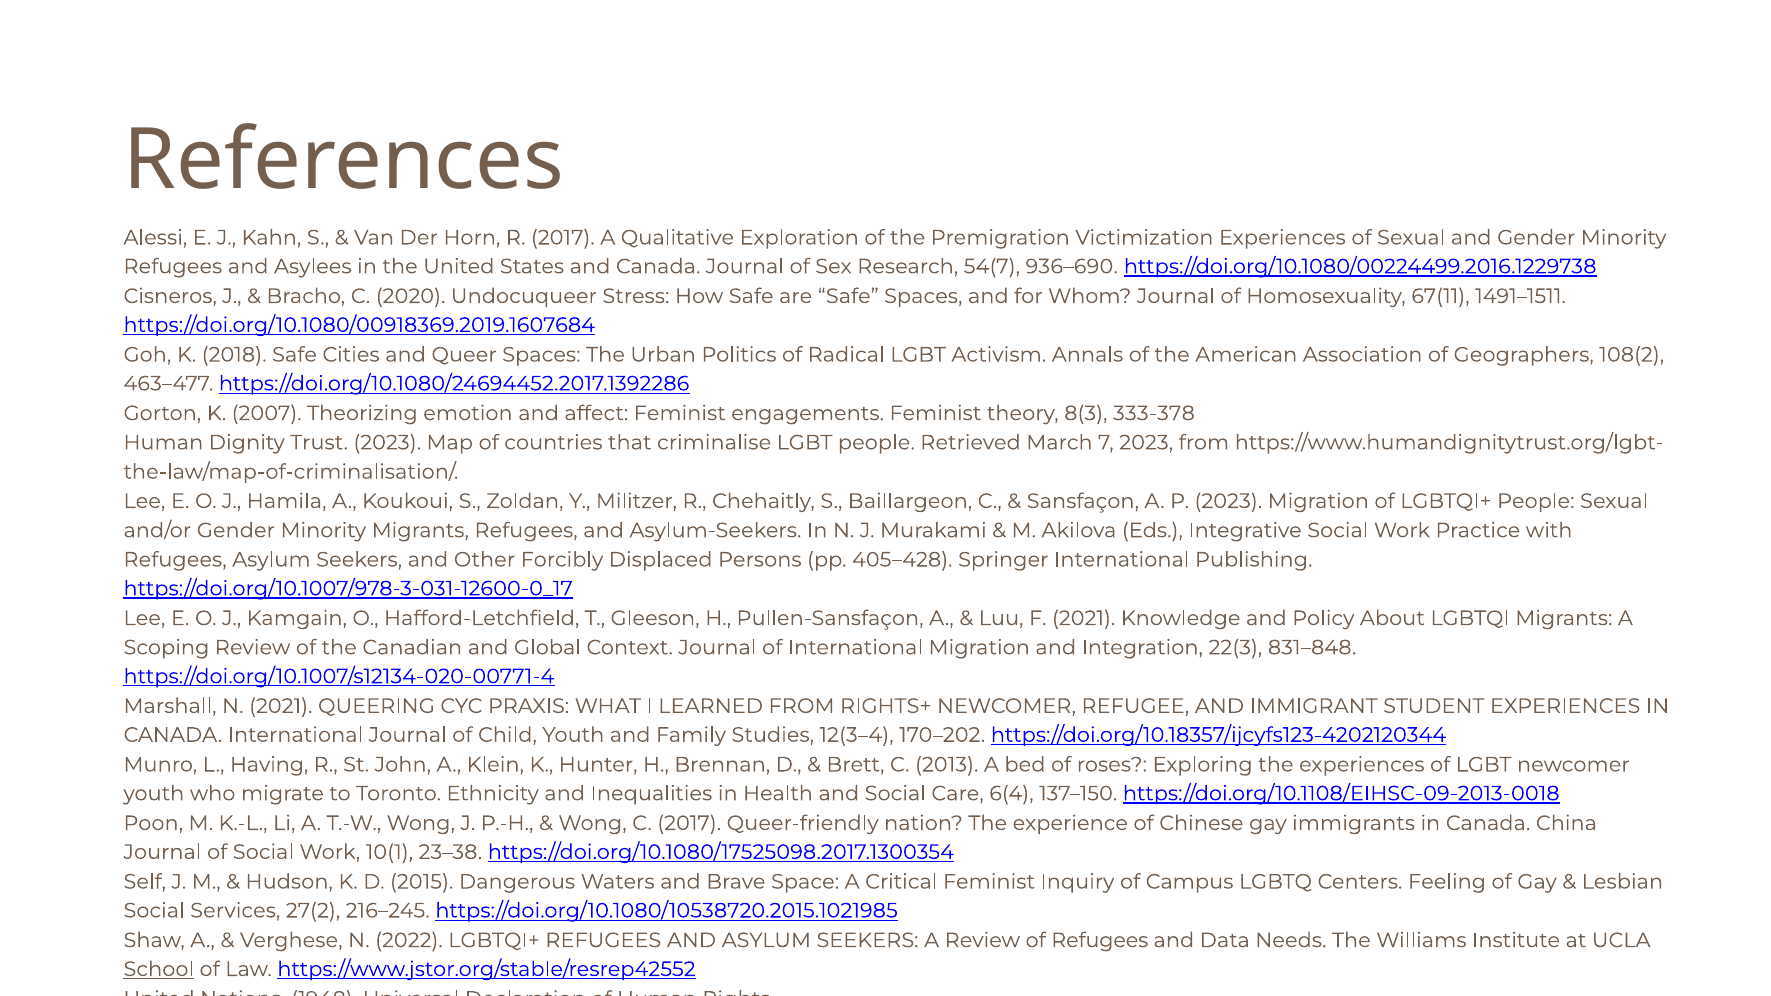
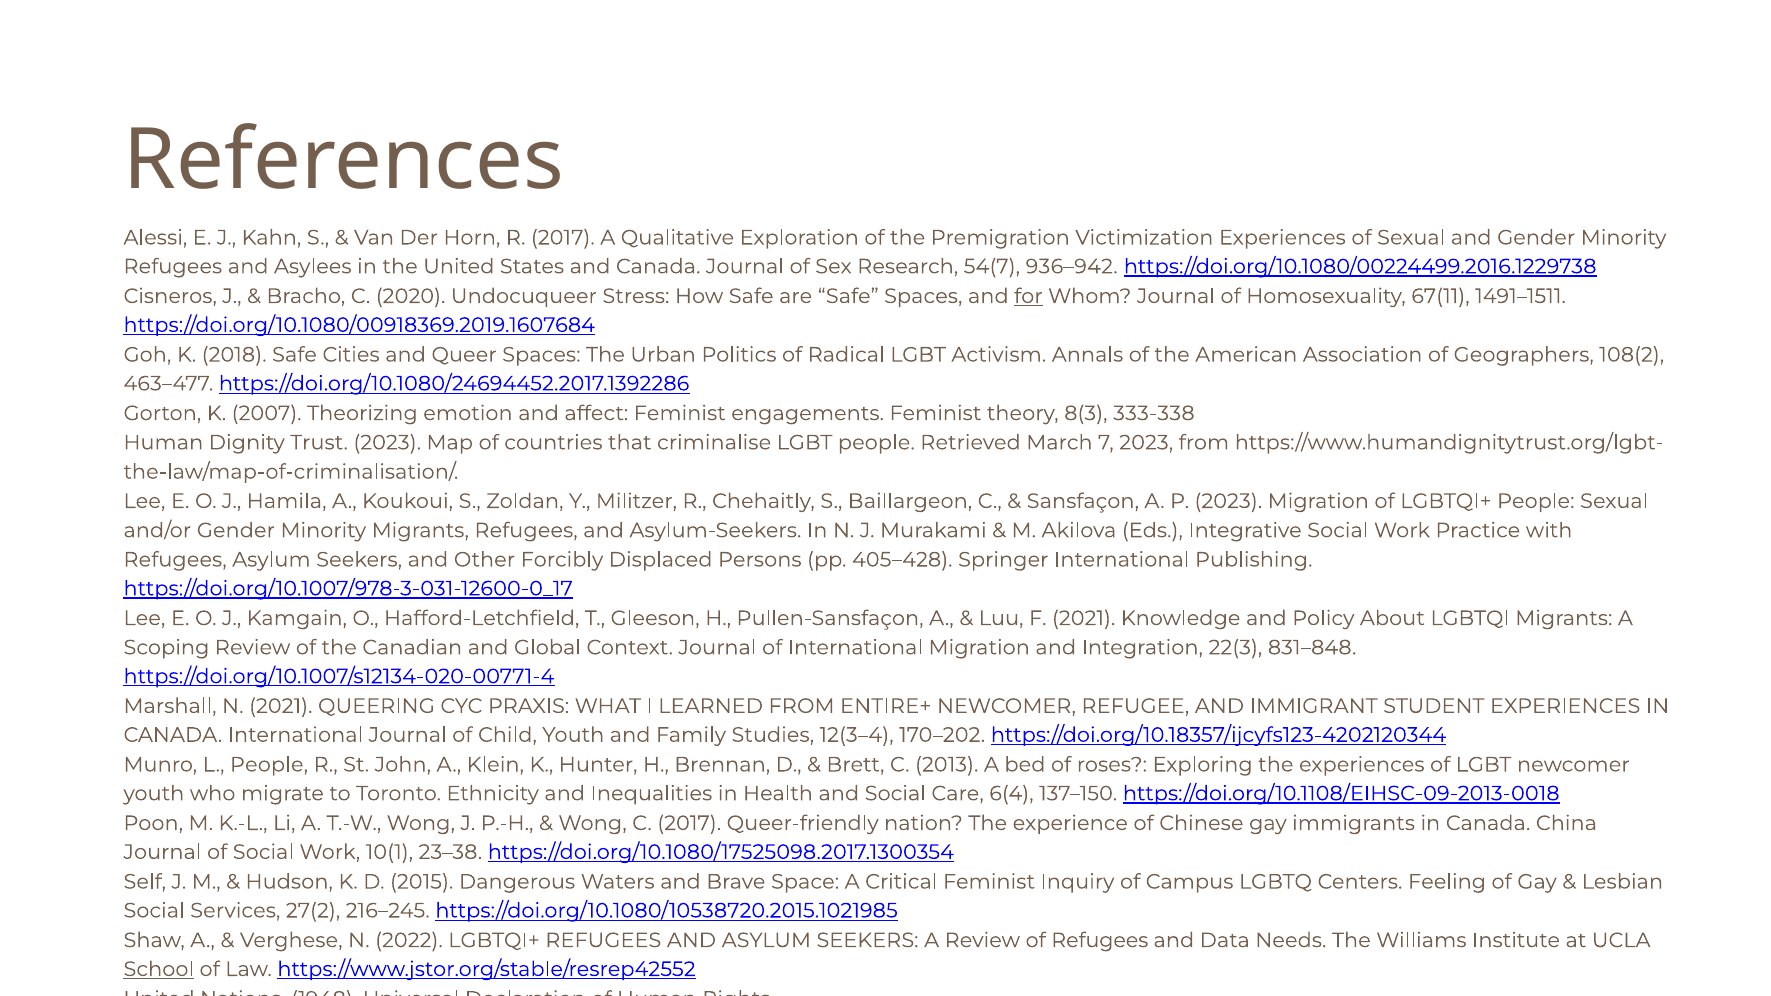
936–690: 936–690 -> 936–942
for underline: none -> present
333-378: 333-378 -> 333-338
RIGHTS+: RIGHTS+ -> ENTIRE+
L Having: Having -> People
